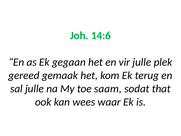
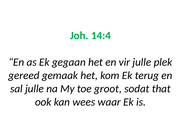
14:6: 14:6 -> 14:4
saam: saam -> groot
